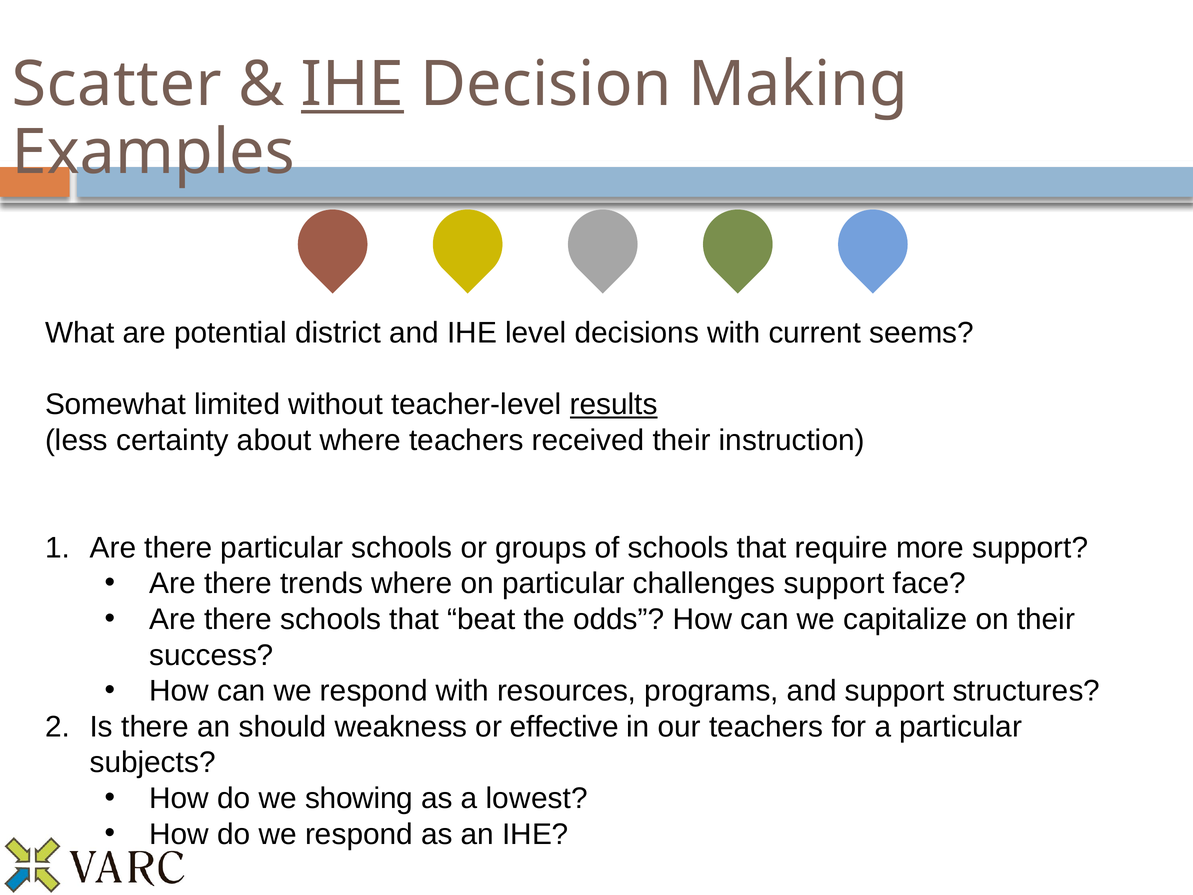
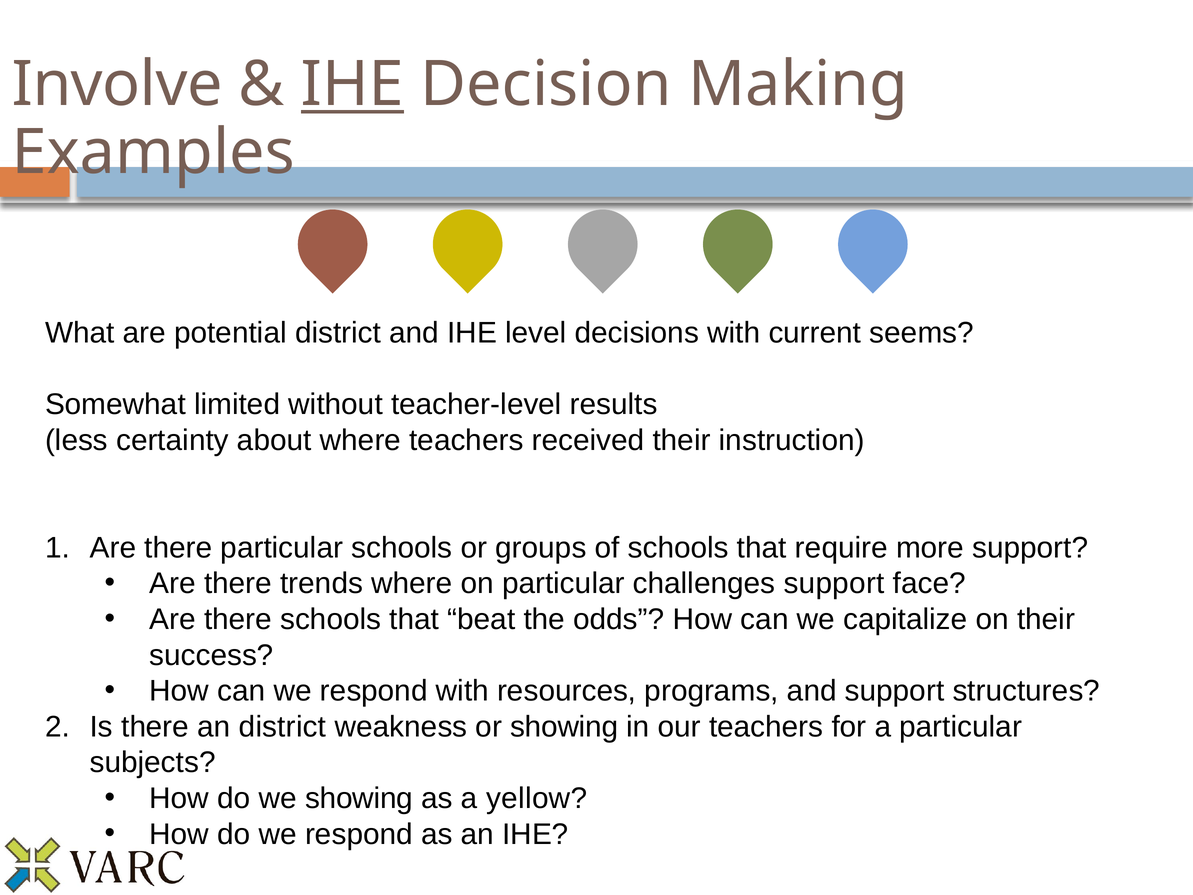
Scatter: Scatter -> Involve
results underline: present -> none
an should: should -> district
or effective: effective -> showing
lowest: lowest -> yellow
